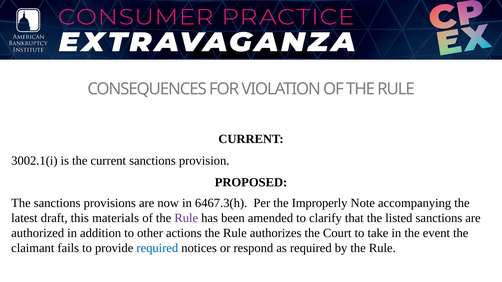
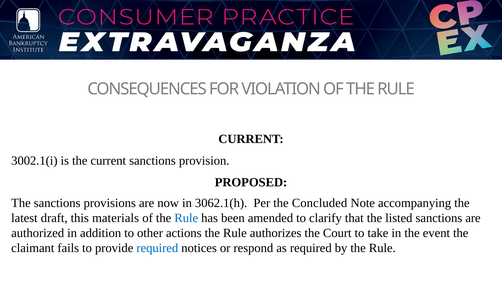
6467.3(h: 6467.3(h -> 3062.1(h
Improperly: Improperly -> Concluded
Rule at (186, 218) colour: purple -> blue
